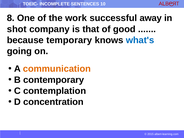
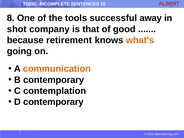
work: work -> tools
temporary: temporary -> retirement
what's colour: blue -> orange
D concentration: concentration -> contemporary
